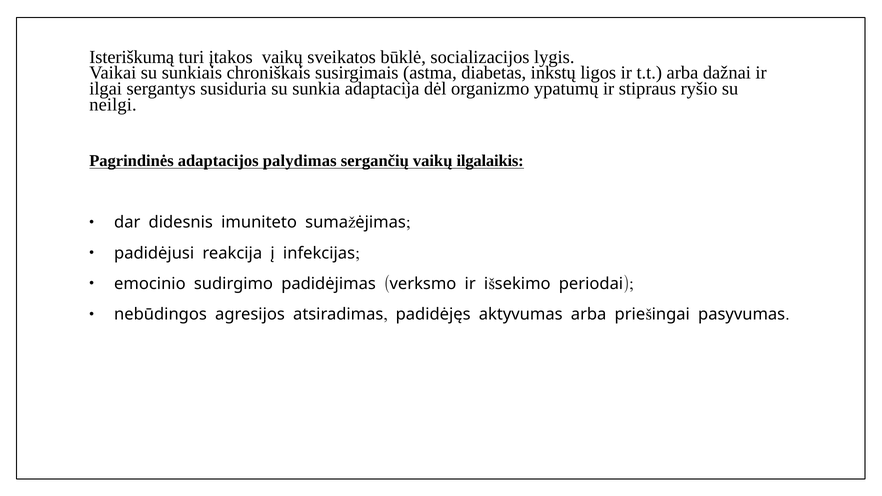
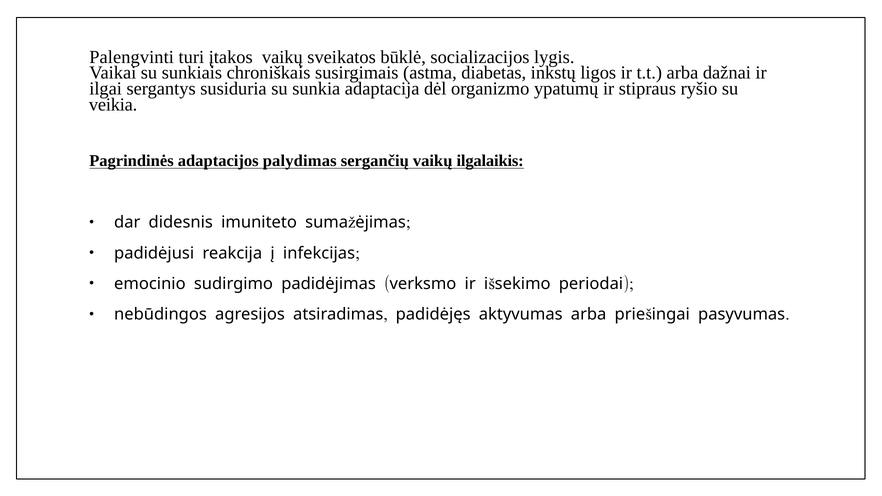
Isteriškumą: Isteriškumą -> Palengvinti
neilgi: neilgi -> veikia
